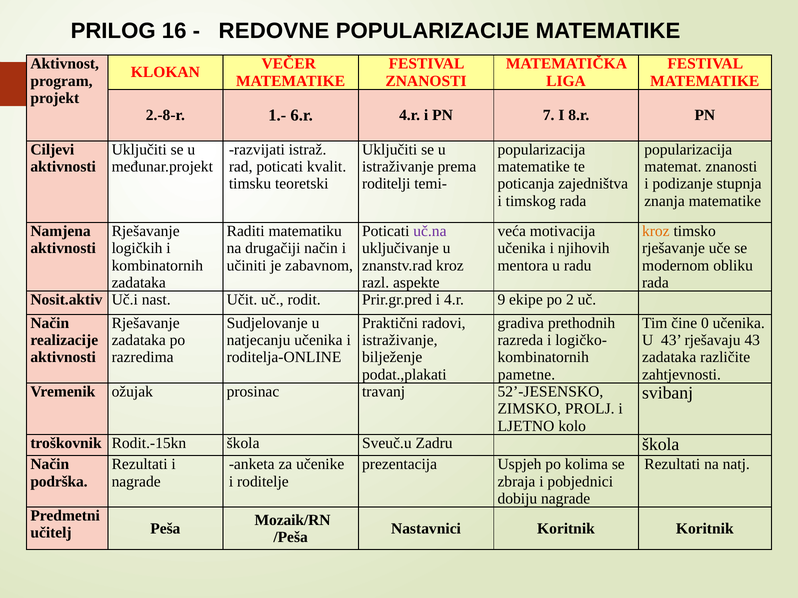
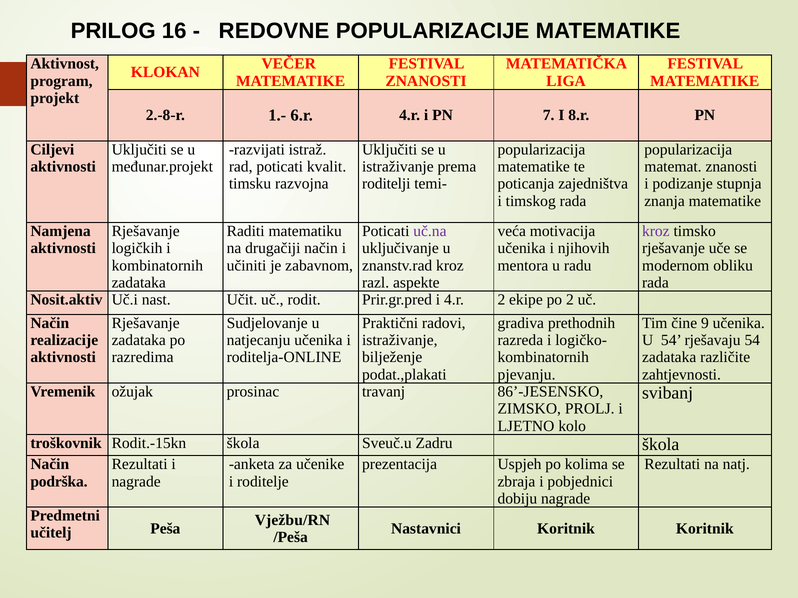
teoretski: teoretski -> razvojna
kroz at (656, 231) colour: orange -> purple
4.r 9: 9 -> 2
0: 0 -> 9
U 43: 43 -> 54
rješavaju 43: 43 -> 54
pametne: pametne -> pjevanju
52’-JESENSKO: 52’-JESENSKO -> 86’-JESENSKO
Mozaik/RN: Mozaik/RN -> Vježbu/RN
